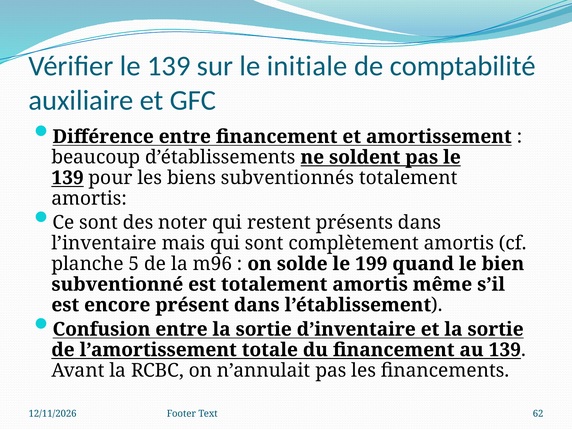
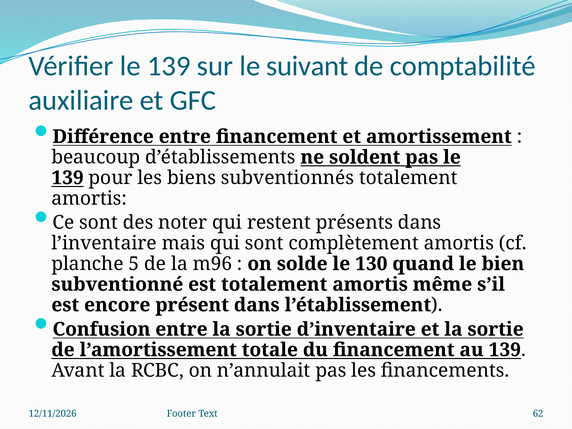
initiale: initiale -> suivant
199: 199 -> 130
